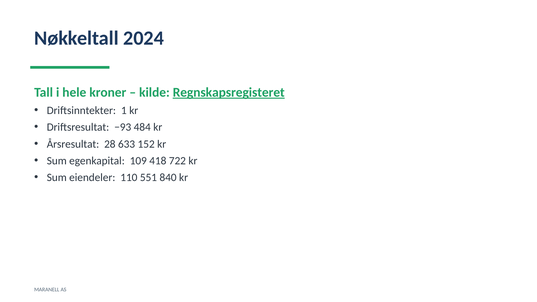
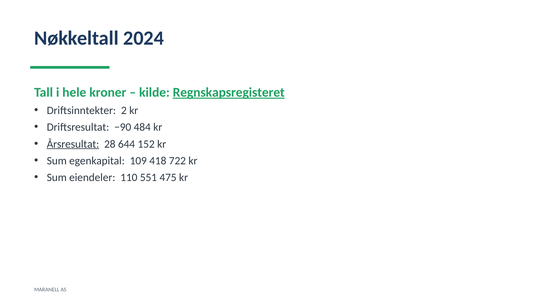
1: 1 -> 2
−93: −93 -> −90
Årsresultat underline: none -> present
633: 633 -> 644
840: 840 -> 475
